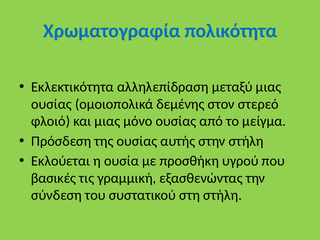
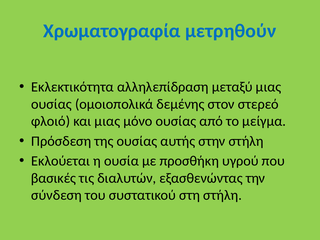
πολικότητα: πολικότητα -> μετρηθούν
γραμμική: γραμμική -> διαλυτών
